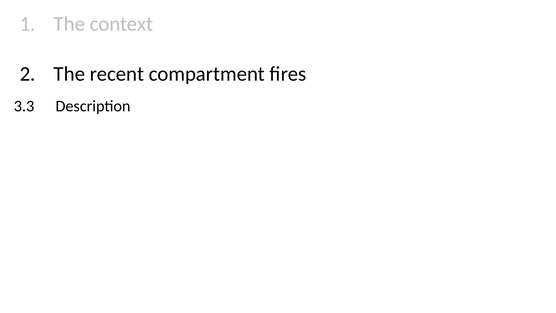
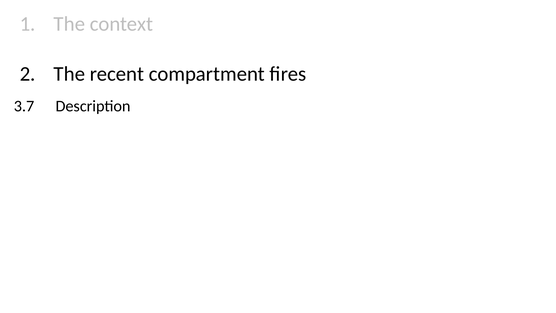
3.3: 3.3 -> 3.7
